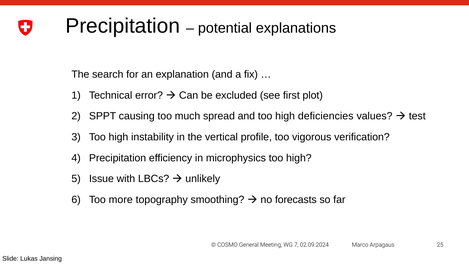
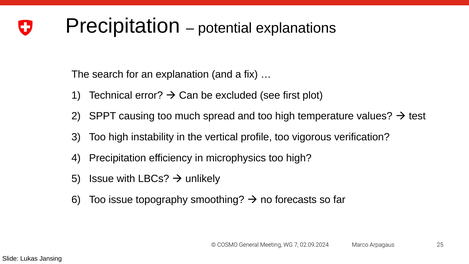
deficiencies: deficiencies -> temperature
Too more: more -> issue
